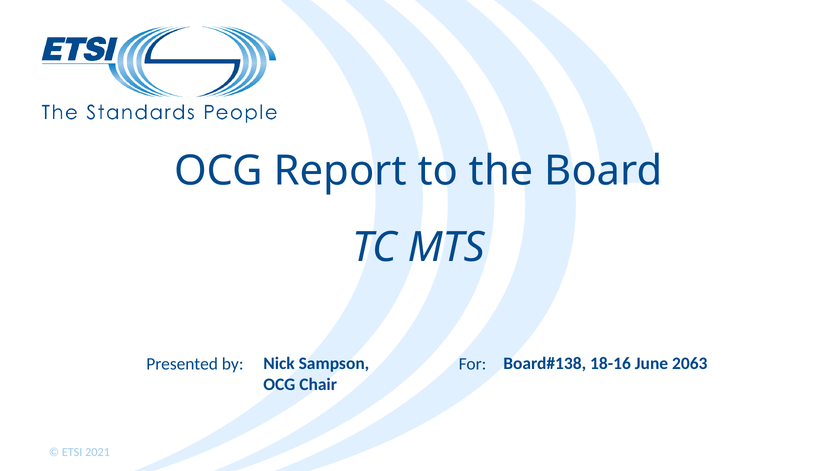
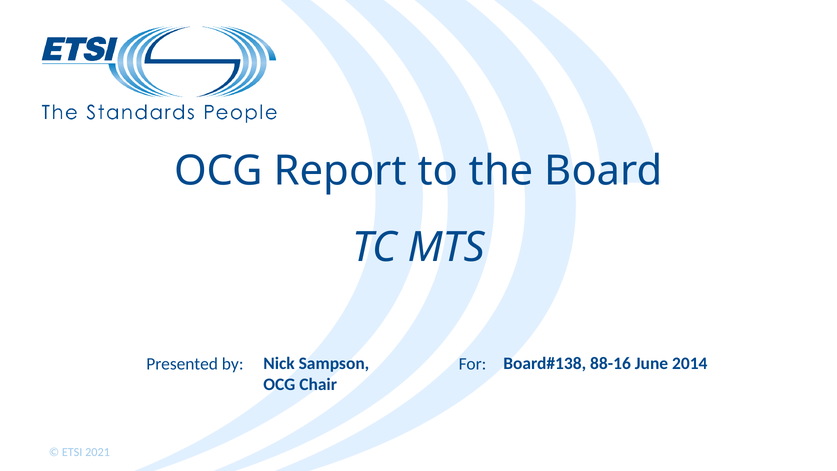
18-16: 18-16 -> 88-16
2063: 2063 -> 2014
